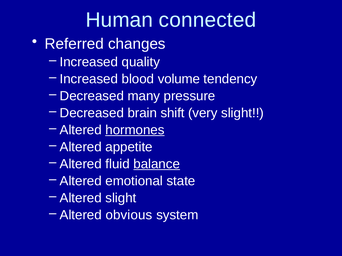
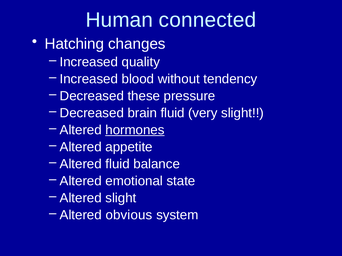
Referred: Referred -> Hatching
volume: volume -> without
many: many -> these
brain shift: shift -> fluid
balance underline: present -> none
